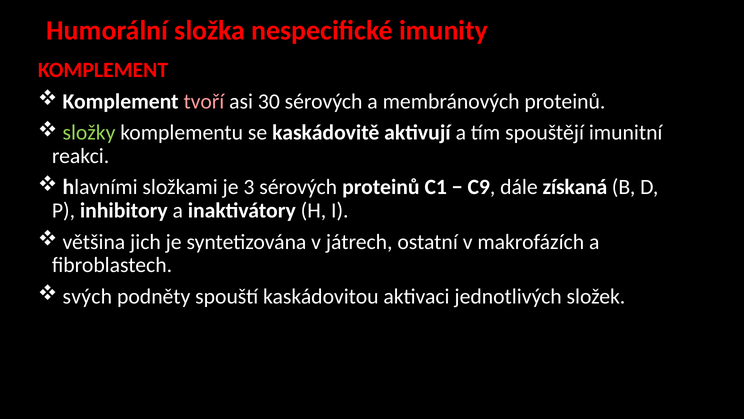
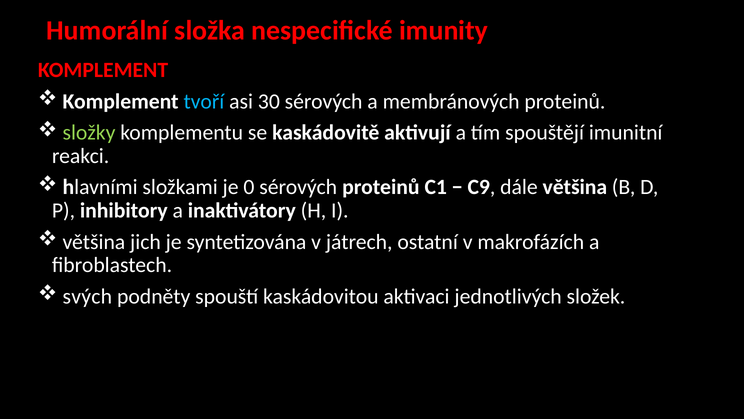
tvoří colour: pink -> light blue
3: 3 -> 0
dále získaná: získaná -> většina
